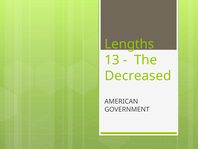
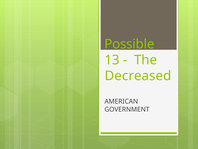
Lengths: Lengths -> Possible
